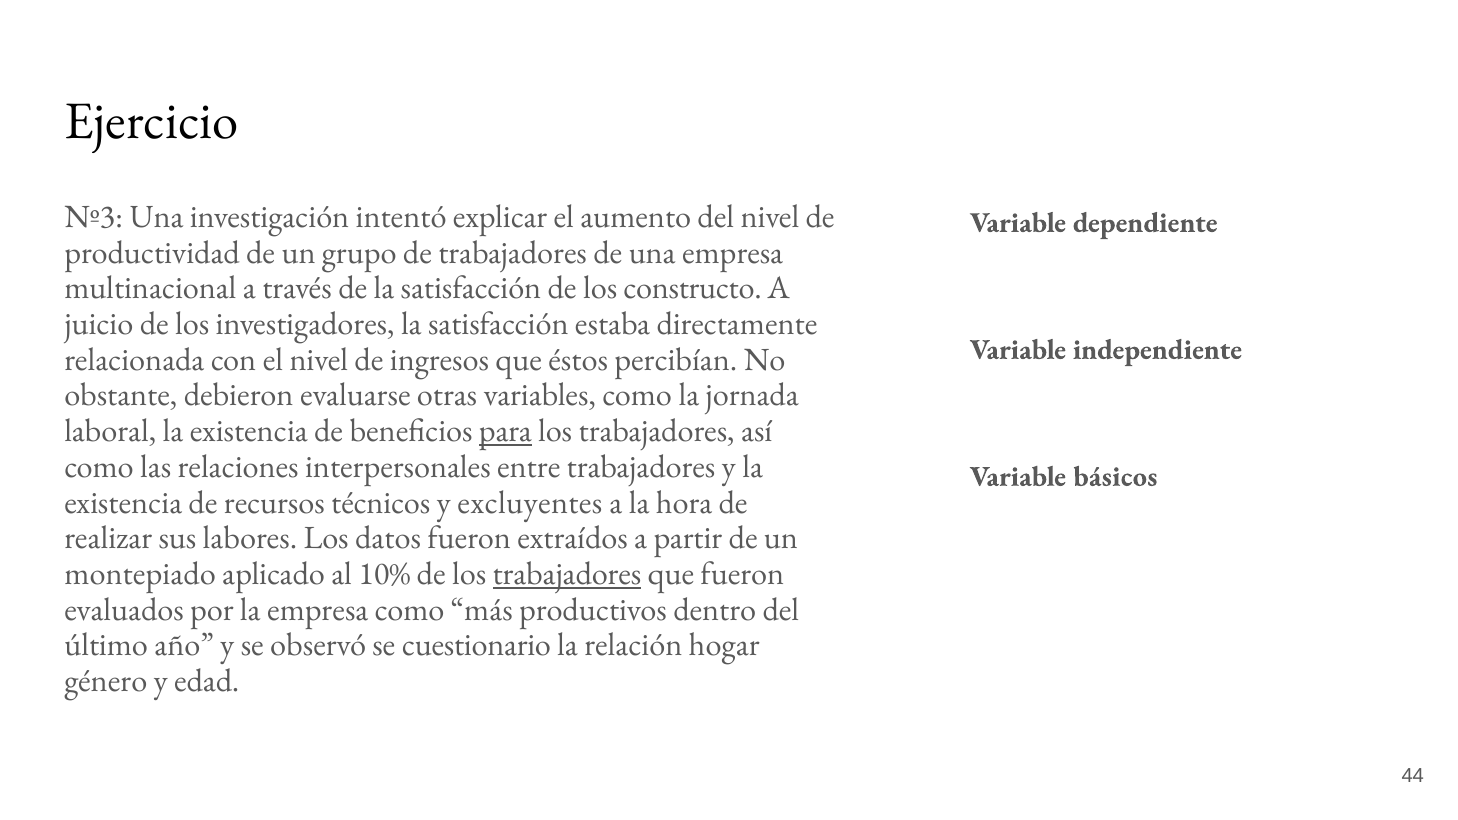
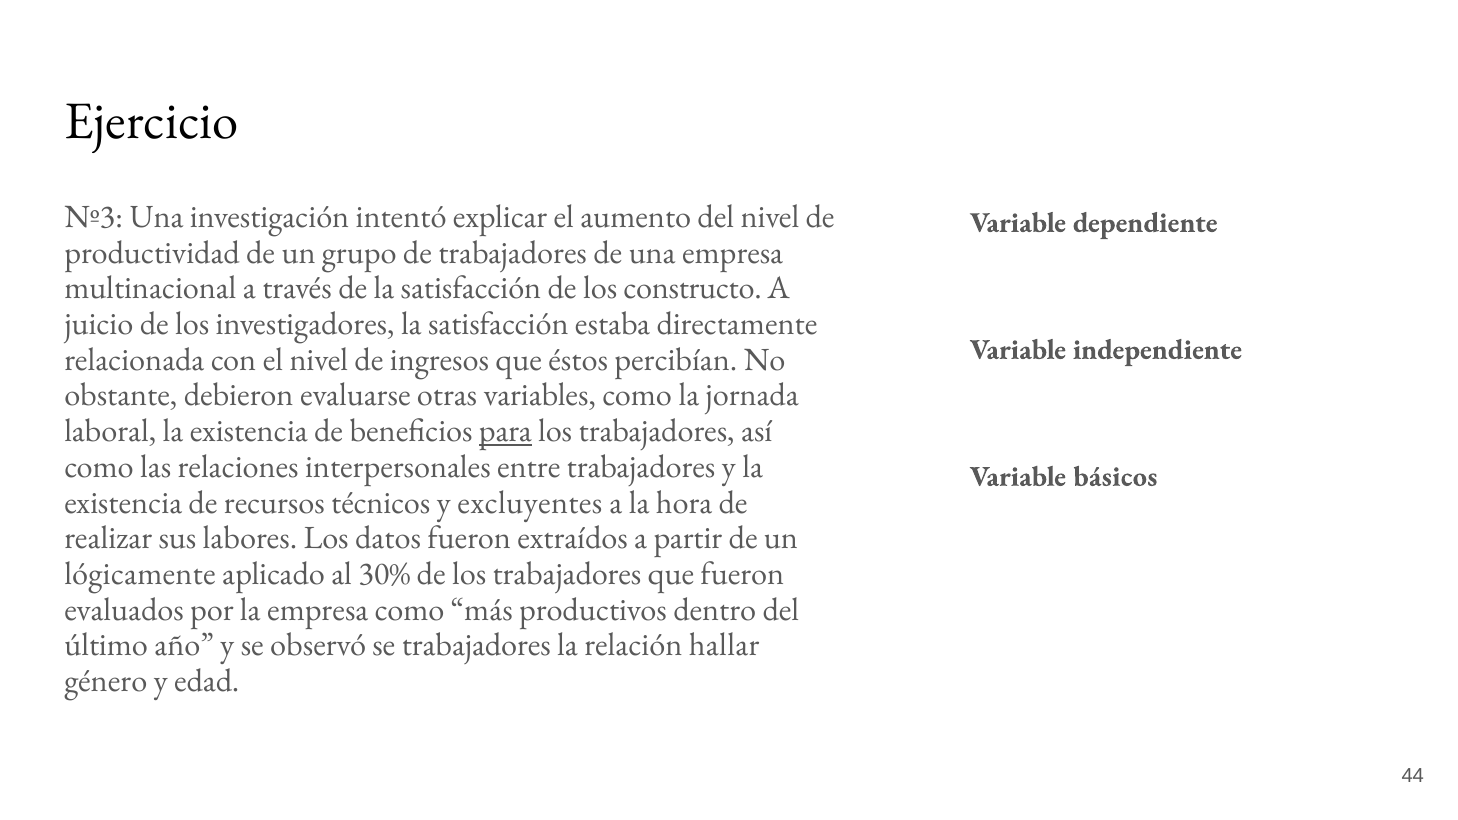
montepiado: montepiado -> lógicamente
10%: 10% -> 30%
trabajadores at (567, 574) underline: present -> none
se cuestionario: cuestionario -> trabajadores
hogar: hogar -> hallar
